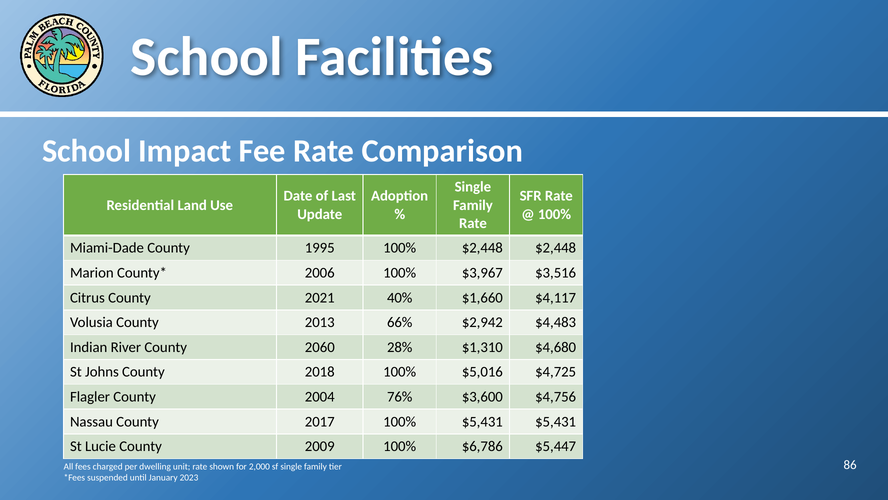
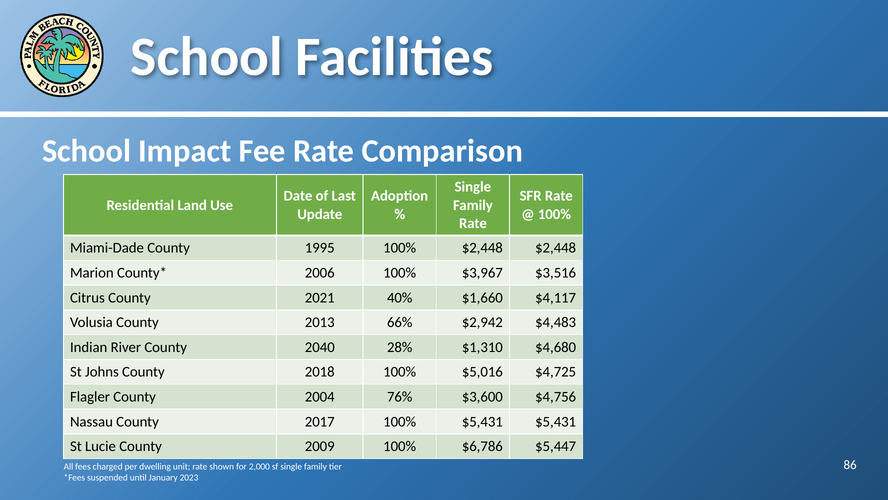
2060: 2060 -> 2040
